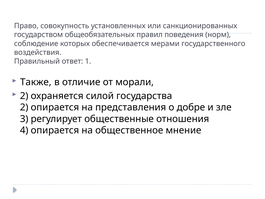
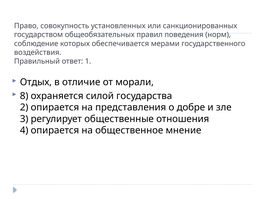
Также: Также -> Отдых
2 at (24, 96): 2 -> 8
